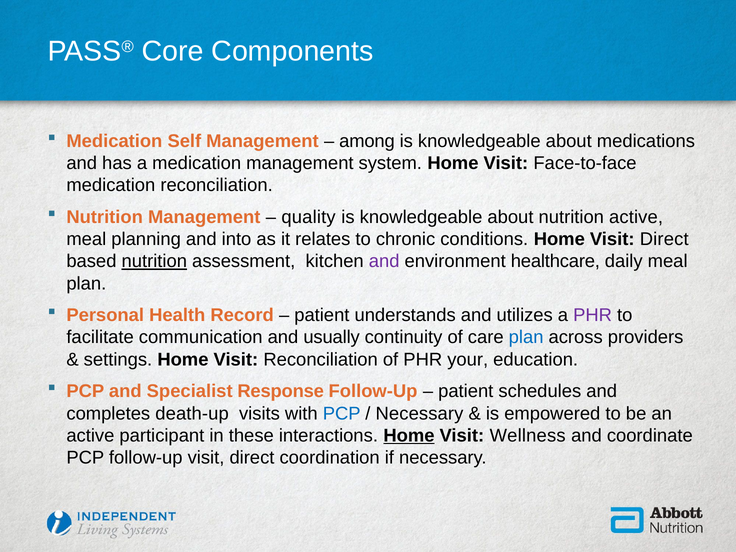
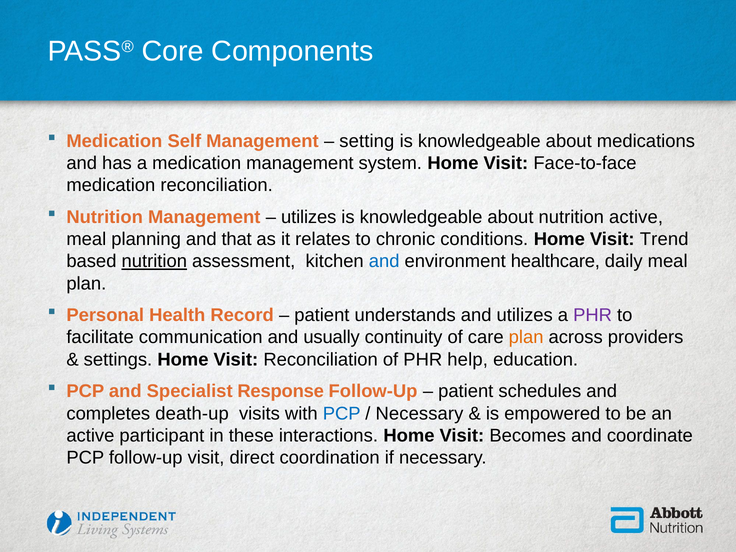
among: among -> setting
quality at (309, 217): quality -> utilizes
into: into -> that
Home Visit Direct: Direct -> Trend
and at (384, 261) colour: purple -> blue
plan at (526, 337) colour: blue -> orange
your: your -> help
Home at (409, 436) underline: present -> none
Wellness: Wellness -> Becomes
